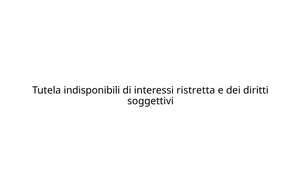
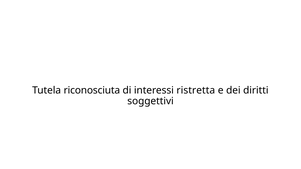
indisponibili: indisponibili -> riconosciuta
